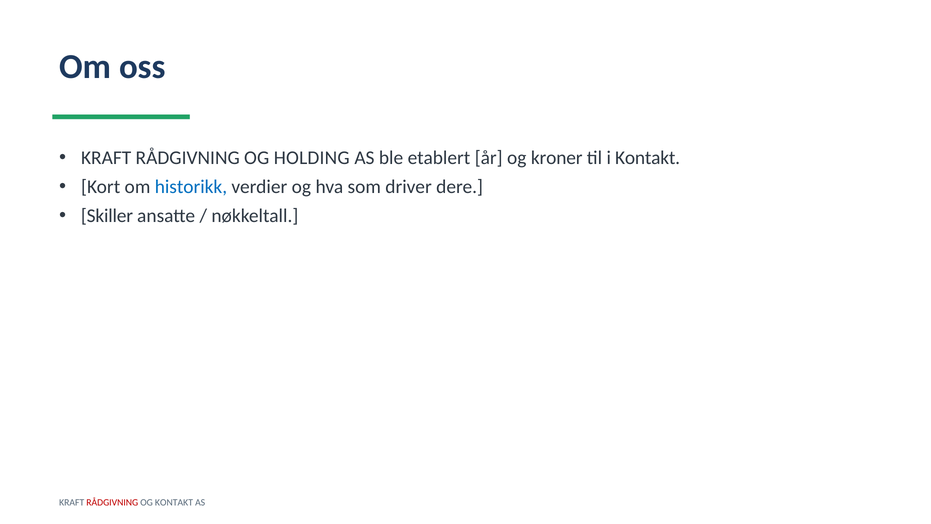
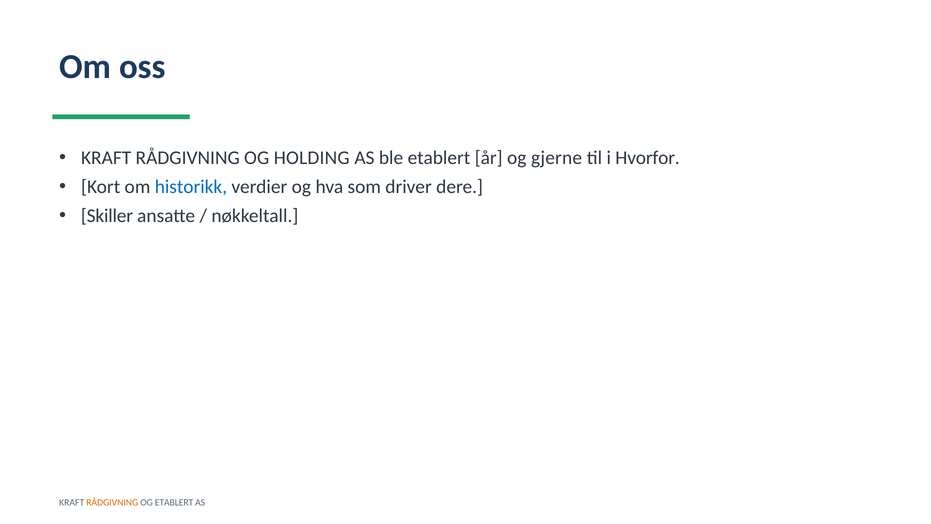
kroner: kroner -> gjerne
i Kontakt: Kontakt -> Hvorfor
RÅDGIVNING at (112, 502) colour: red -> orange
OG KONTAKT: KONTAKT -> ETABLERT
